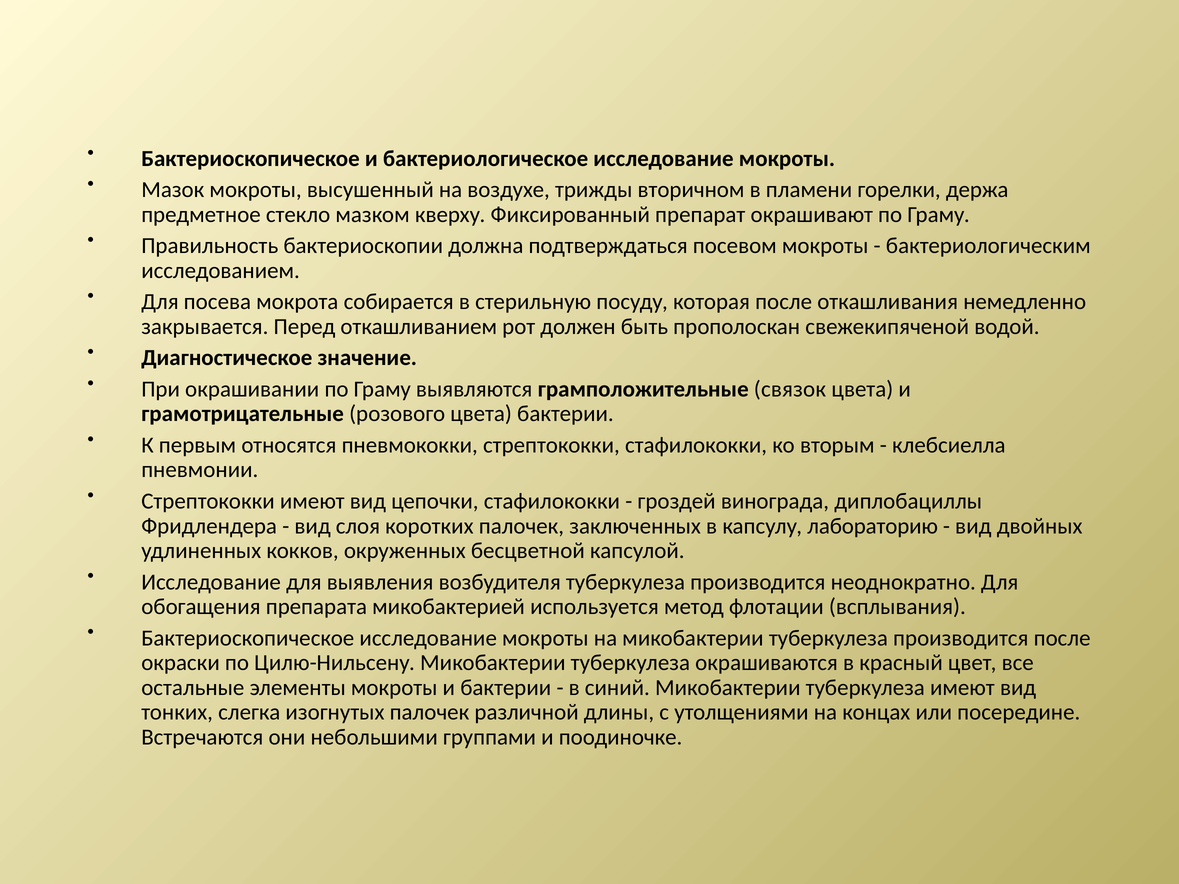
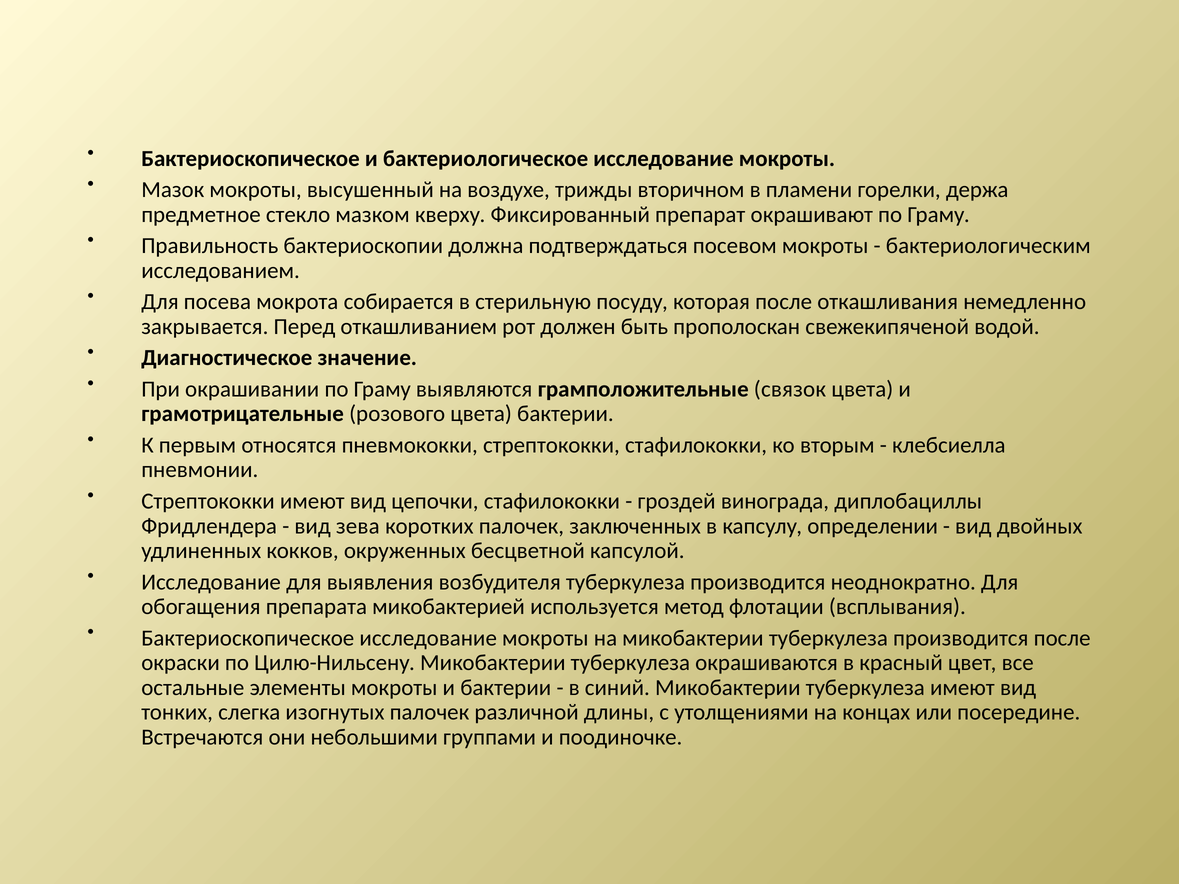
слоя: слоя -> зева
лабораторию: лабораторию -> определении
